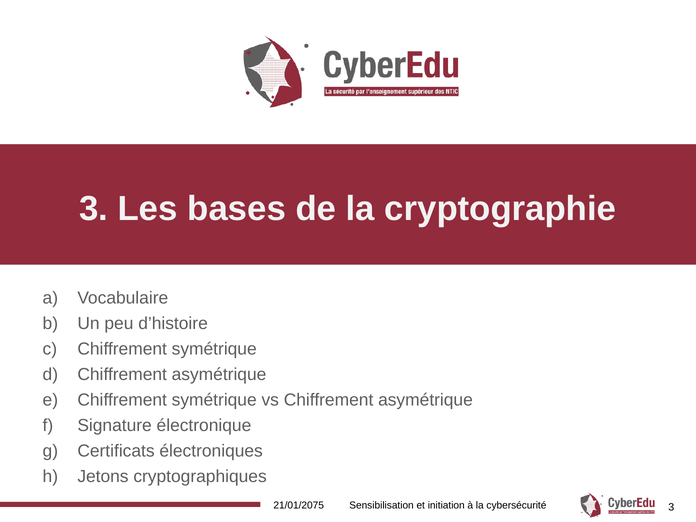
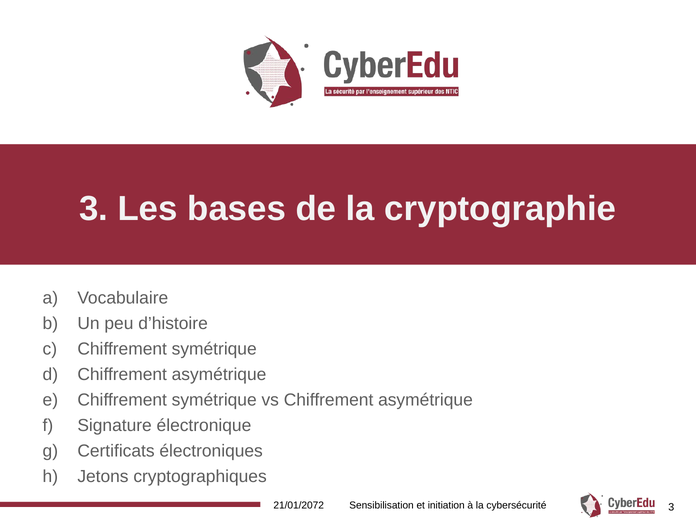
21/01/2075: 21/01/2075 -> 21/01/2072
